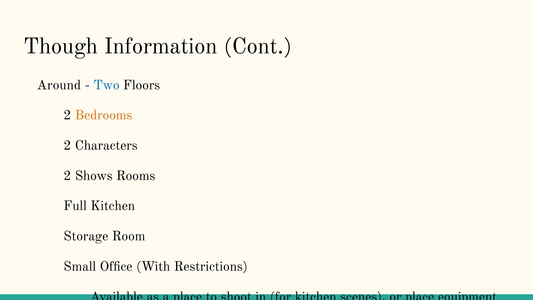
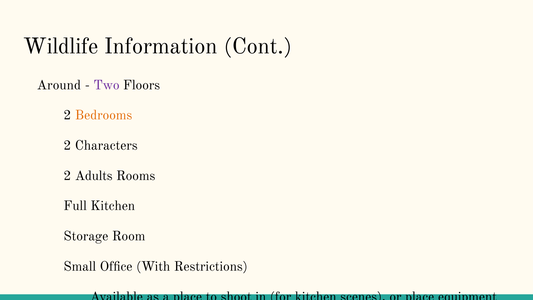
Though: Though -> Wildlife
Two colour: blue -> purple
Shows: Shows -> Adults
